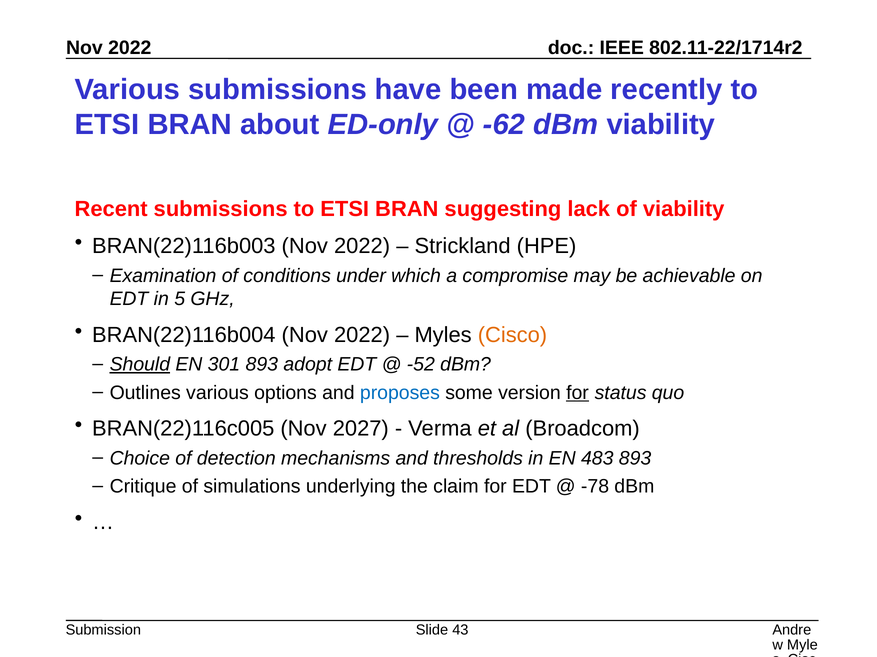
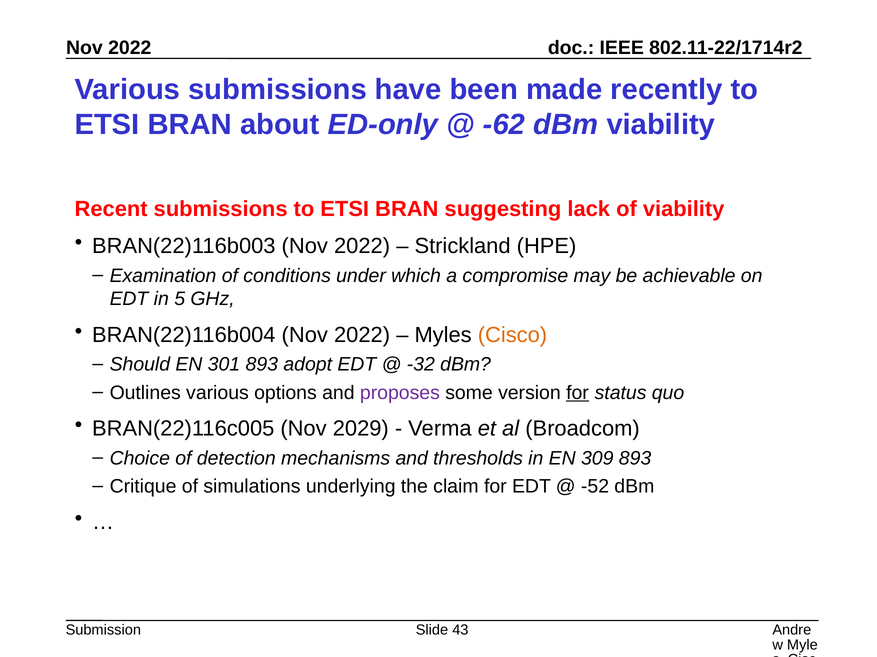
Should underline: present -> none
-52: -52 -> -32
proposes colour: blue -> purple
2027: 2027 -> 2029
483: 483 -> 309
-78: -78 -> -52
